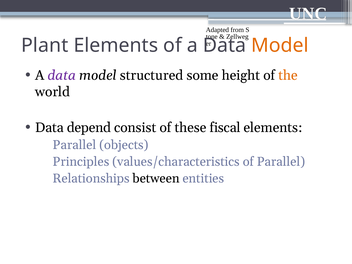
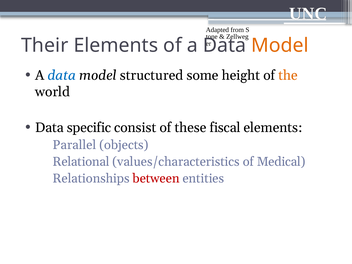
Plant: Plant -> Their
data at (62, 75) colour: purple -> blue
depend: depend -> specific
Principles: Principles -> Relational
of Parallel: Parallel -> Medical
between colour: black -> red
